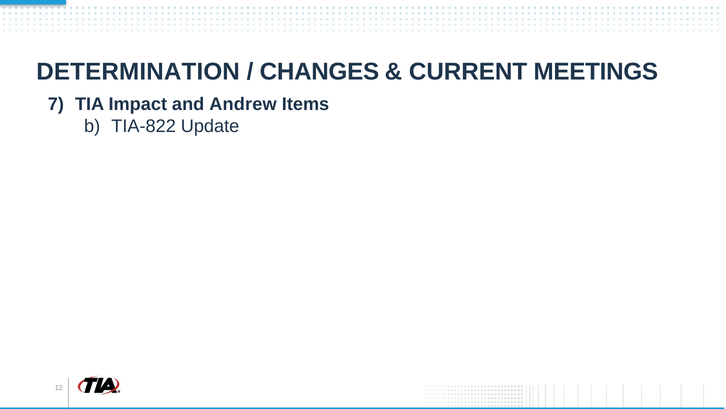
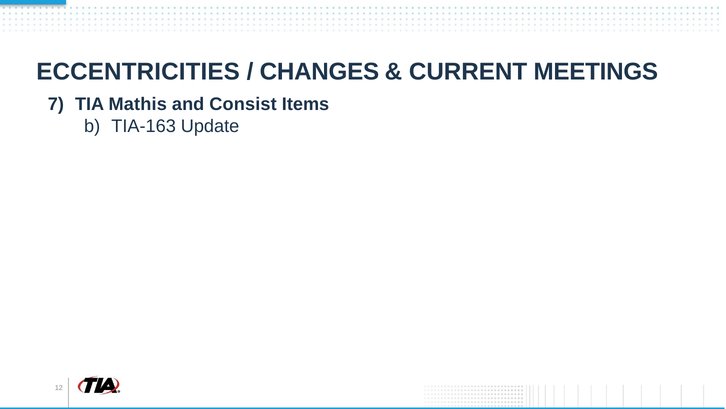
DETERMINATION: DETERMINATION -> ECCENTRICITIES
Impact: Impact -> Mathis
Andrew: Andrew -> Consist
TIA-822: TIA-822 -> TIA-163
